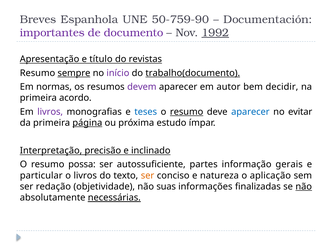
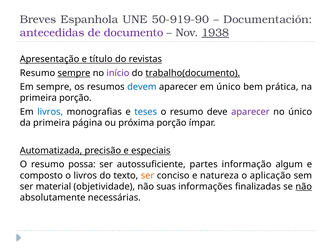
50-759-90: 50-759-90 -> 50-919-90
importantes: importantes -> antecedidas
1992: 1992 -> 1938
Em normas: normas -> sempre
devem colour: purple -> blue
em autor: autor -> único
decidir: decidir -> prática
primeira acordo: acordo -> porção
livros at (50, 112) colour: purple -> blue
resumo at (187, 112) underline: present -> none
aparecer at (250, 112) colour: blue -> purple
no evitar: evitar -> único
página underline: present -> none
próxima estudo: estudo -> porção
Interpretação: Interpretação -> Automatizada
inclinado: inclinado -> especiais
gerais: gerais -> algum
particular: particular -> composto
redação: redação -> material
necessárias underline: present -> none
